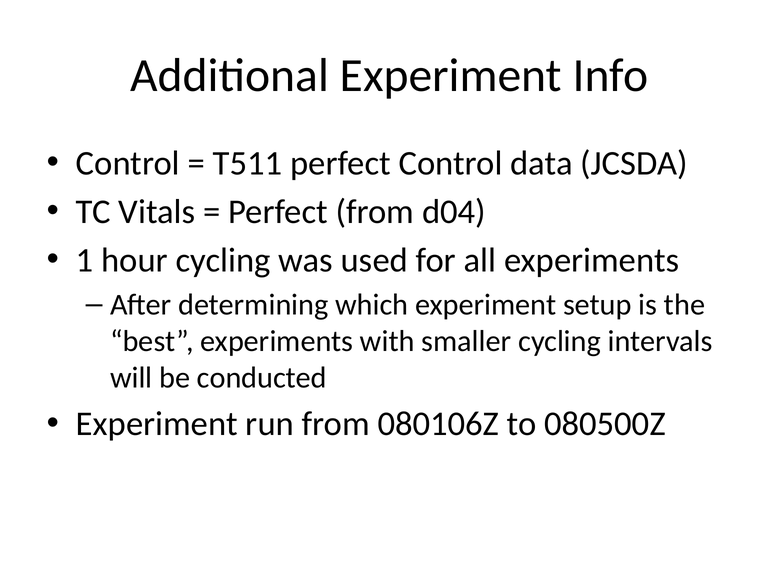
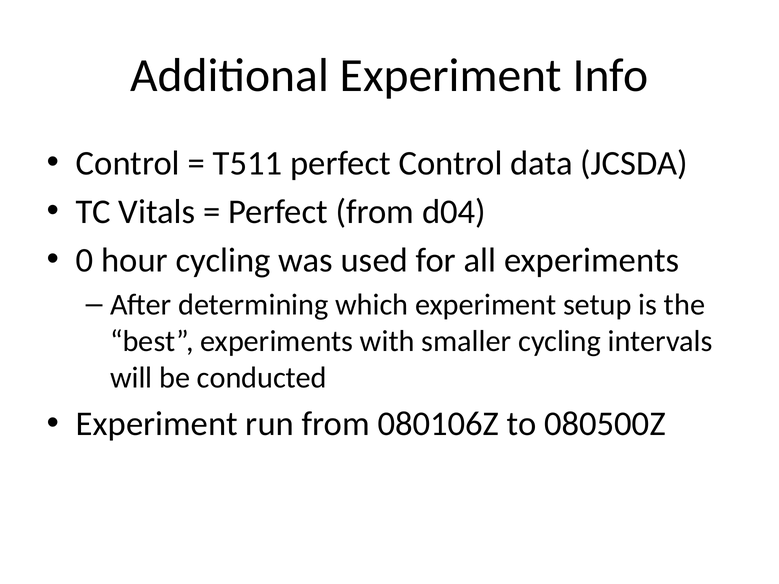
1: 1 -> 0
